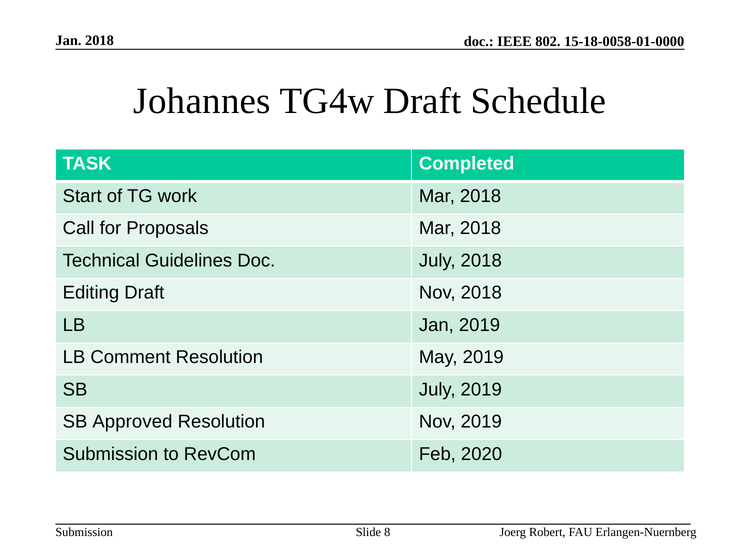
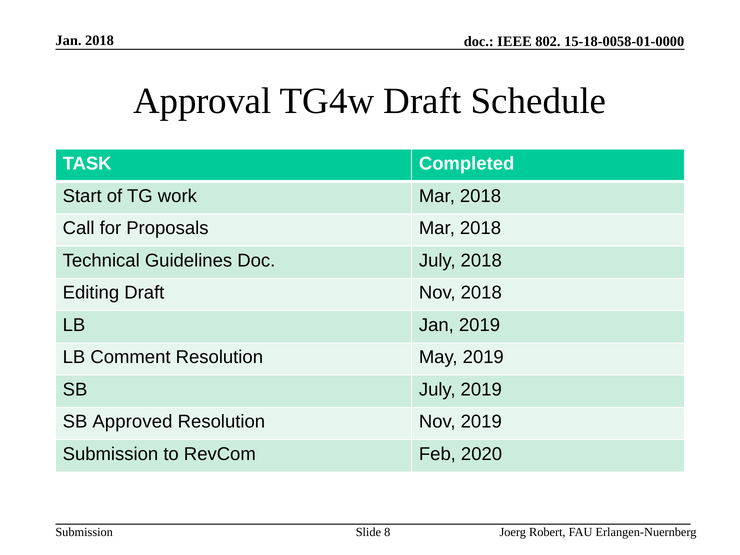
Johannes: Johannes -> Approval
